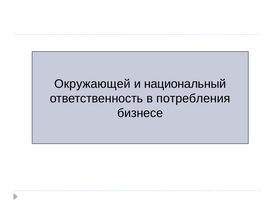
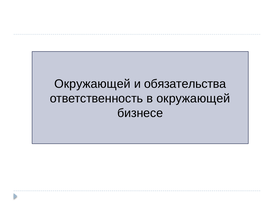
национальный: национальный -> обязательства
в потребления: потребления -> окружающей
